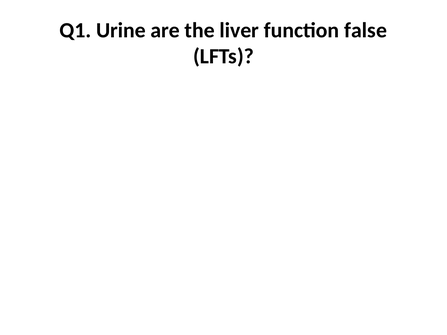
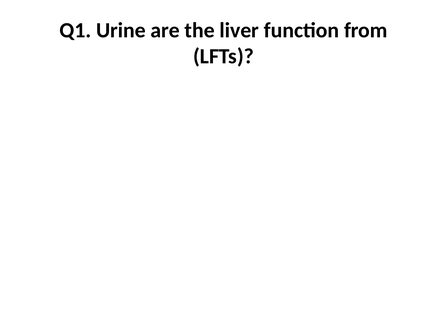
false: false -> from
